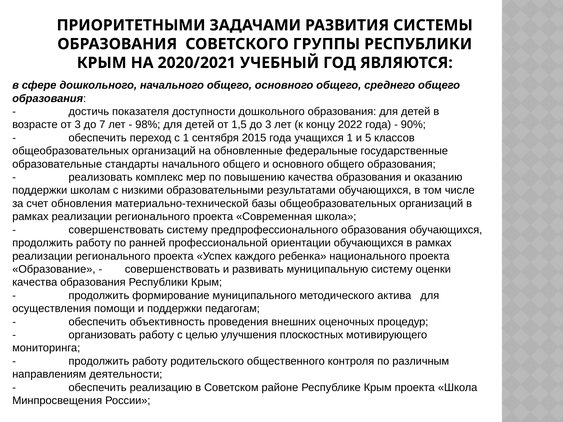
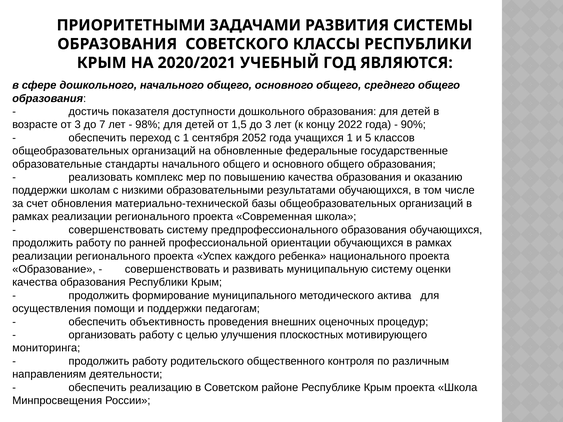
ГРУППЫ: ГРУППЫ -> КЛАССЫ
2015: 2015 -> 2052
